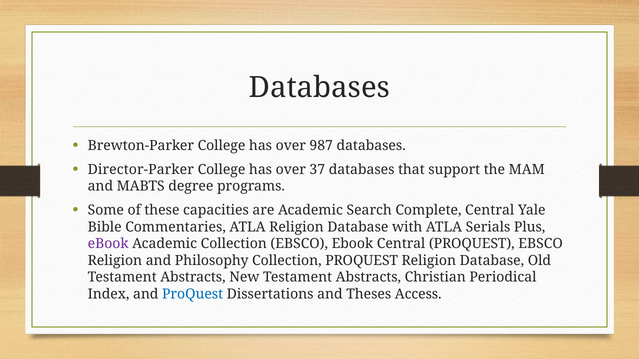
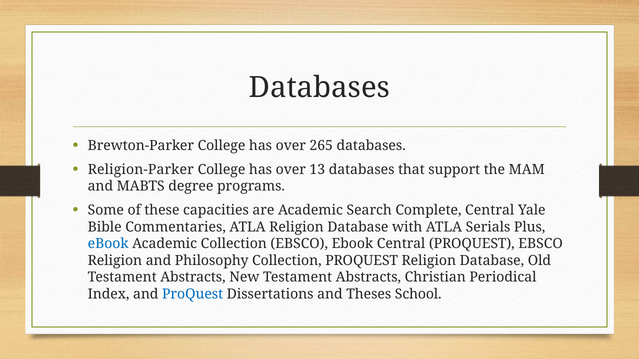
987: 987 -> 265
Director-Parker: Director-Parker -> Religion-Parker
37: 37 -> 13
eBook at (108, 244) colour: purple -> blue
Access: Access -> School
